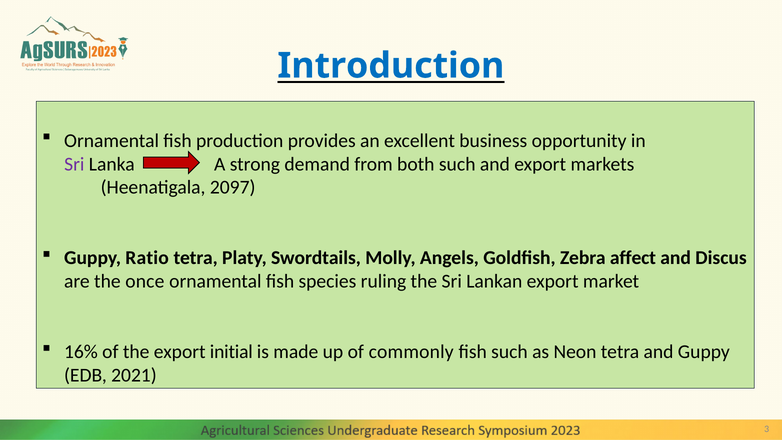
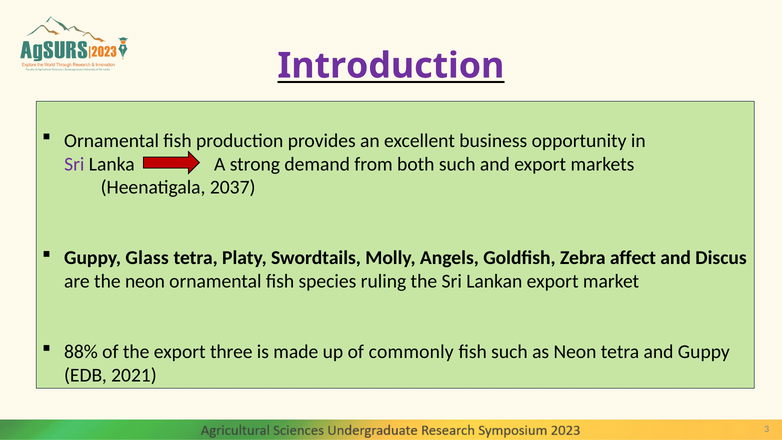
Introduction colour: blue -> purple
2097: 2097 -> 2037
Ratio: Ratio -> Glass
the once: once -> neon
16%: 16% -> 88%
initial: initial -> three
